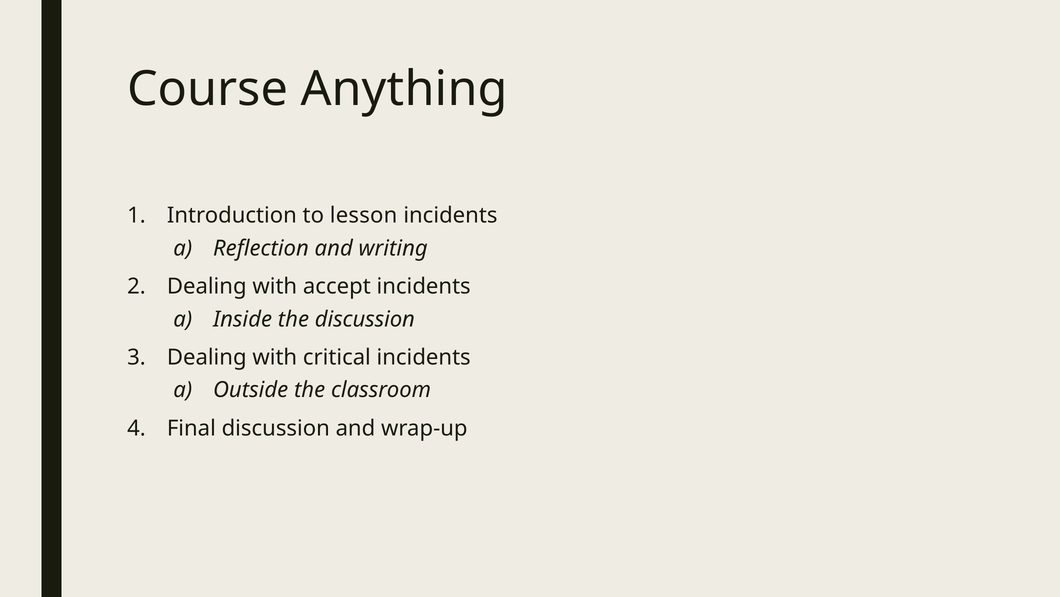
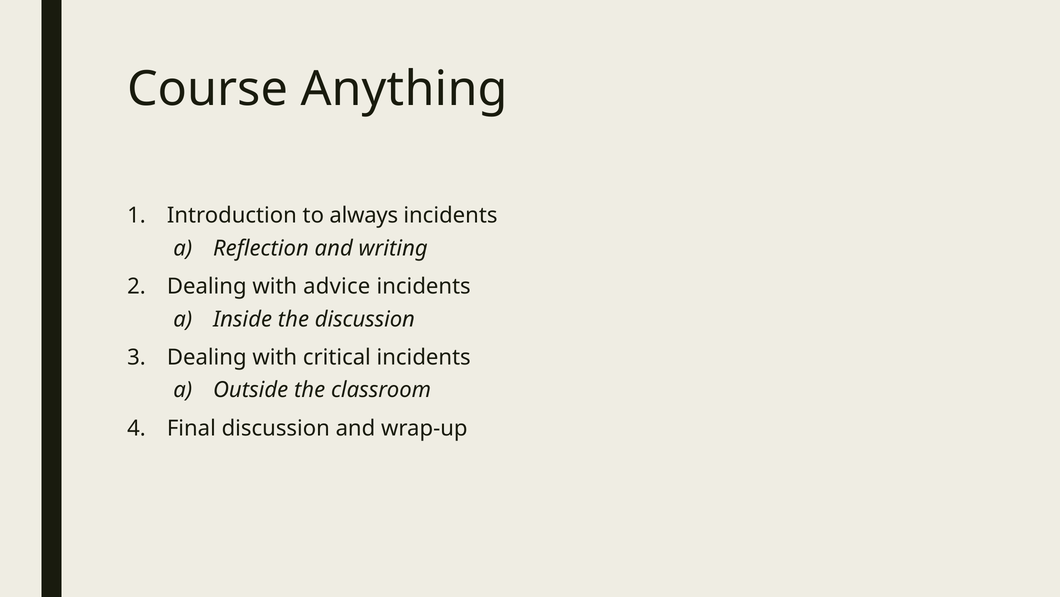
lesson: lesson -> always
accept: accept -> advice
